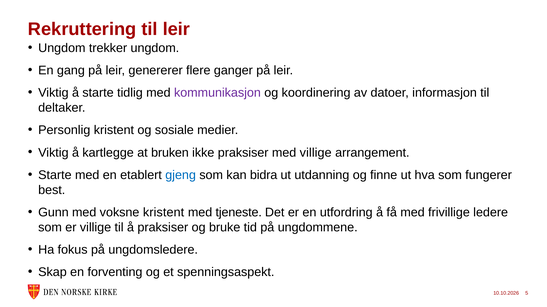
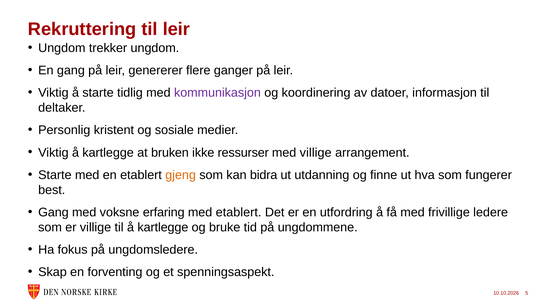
ikke praksiser: praksiser -> ressurser
gjeng colour: blue -> orange
Gunn at (53, 213): Gunn -> Gang
voksne kristent: kristent -> erfaring
med tjeneste: tjeneste -> etablert
til å praksiser: praksiser -> kartlegge
